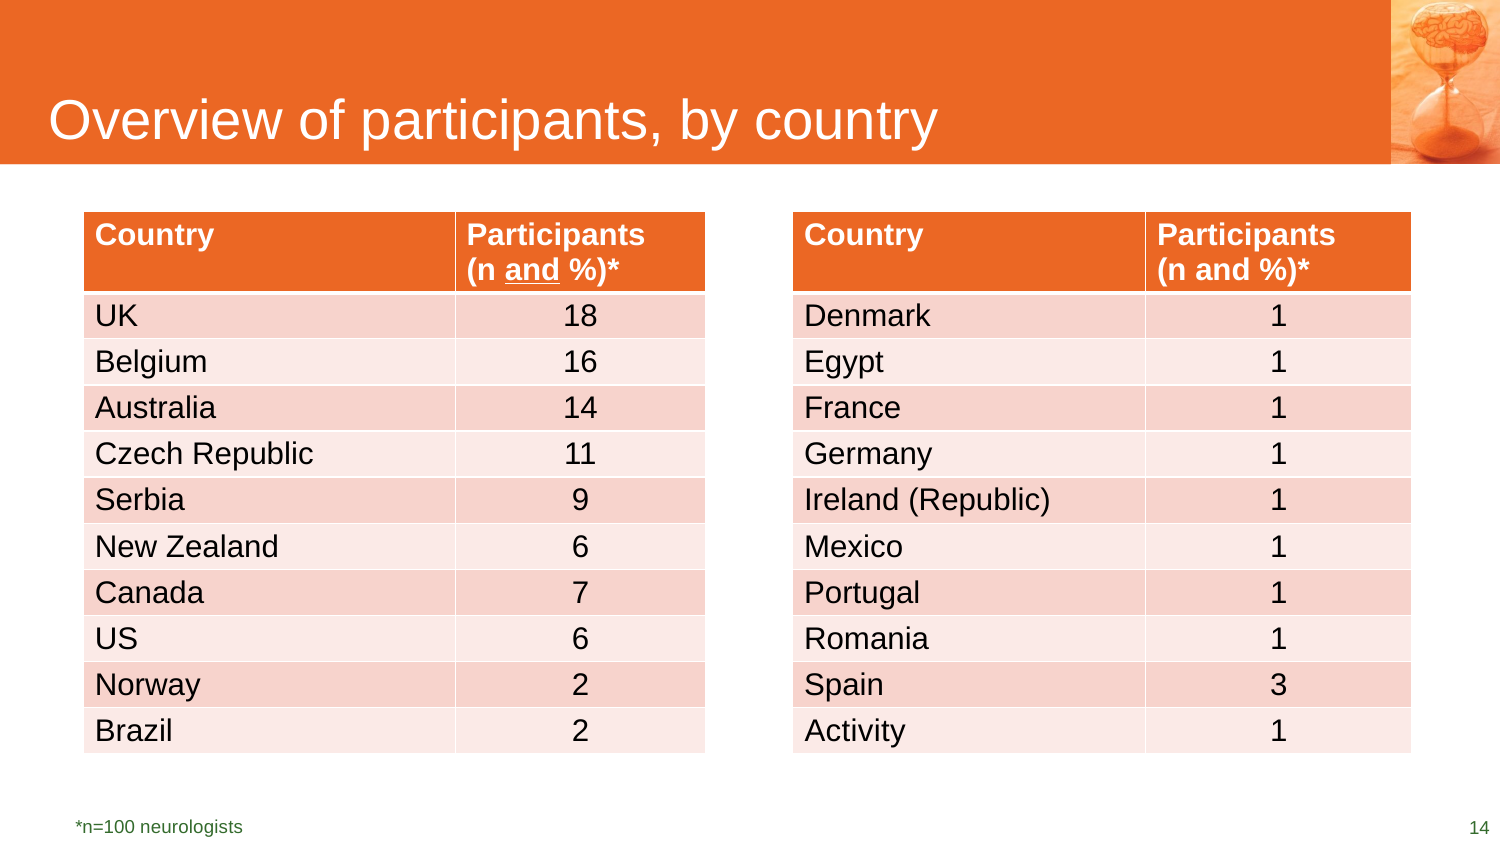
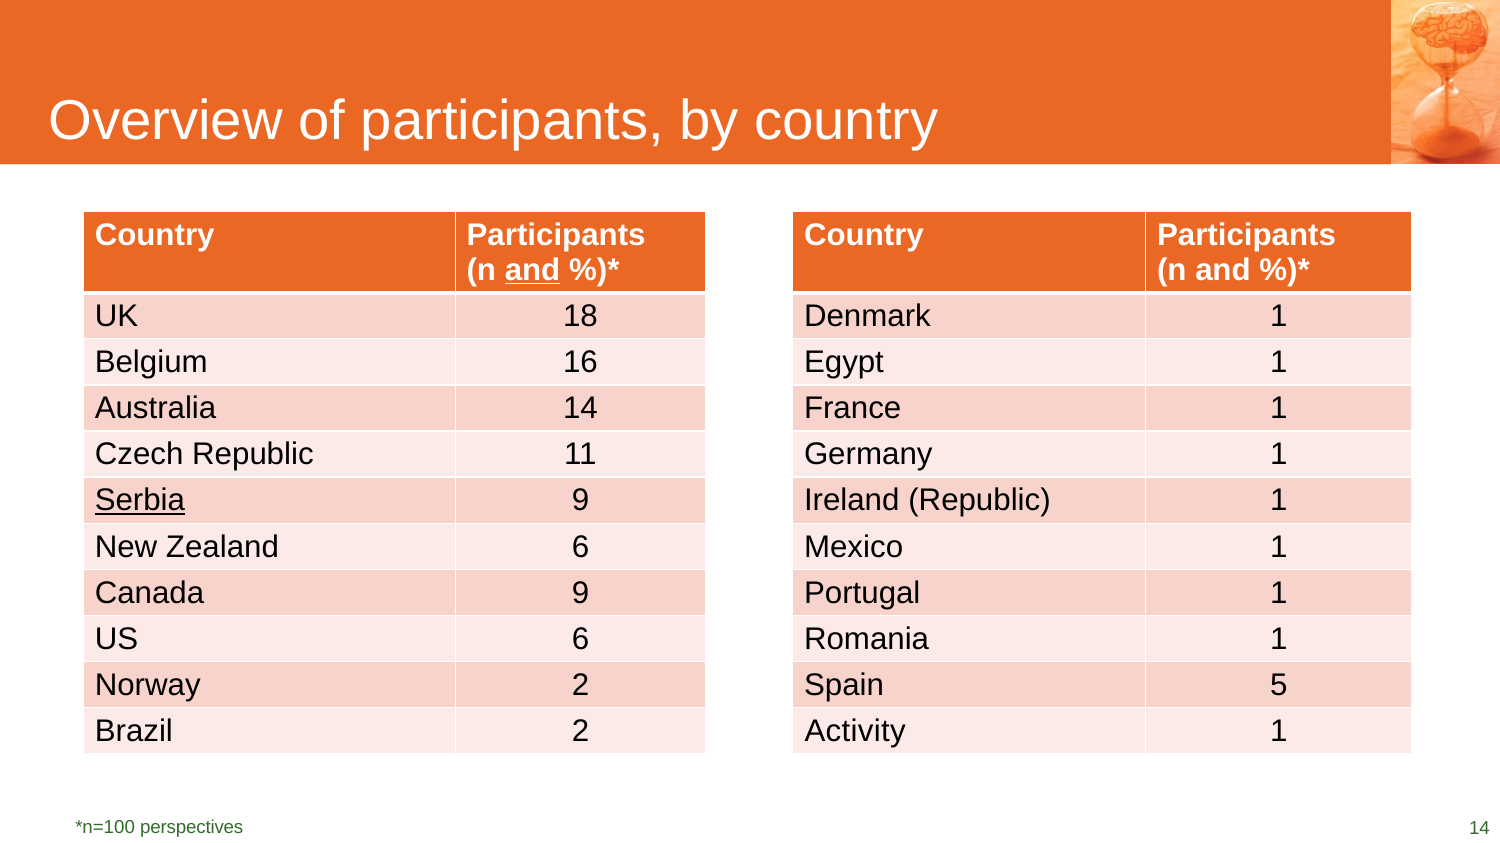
Serbia underline: none -> present
Canada 7: 7 -> 9
3: 3 -> 5
neurologists: neurologists -> perspectives
